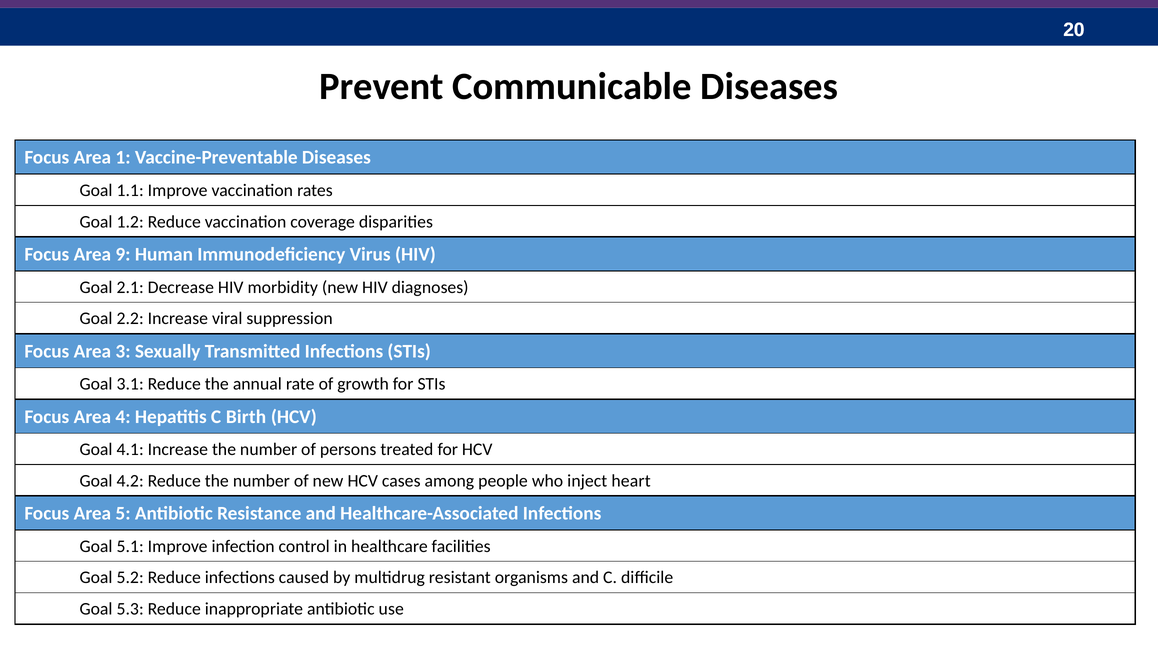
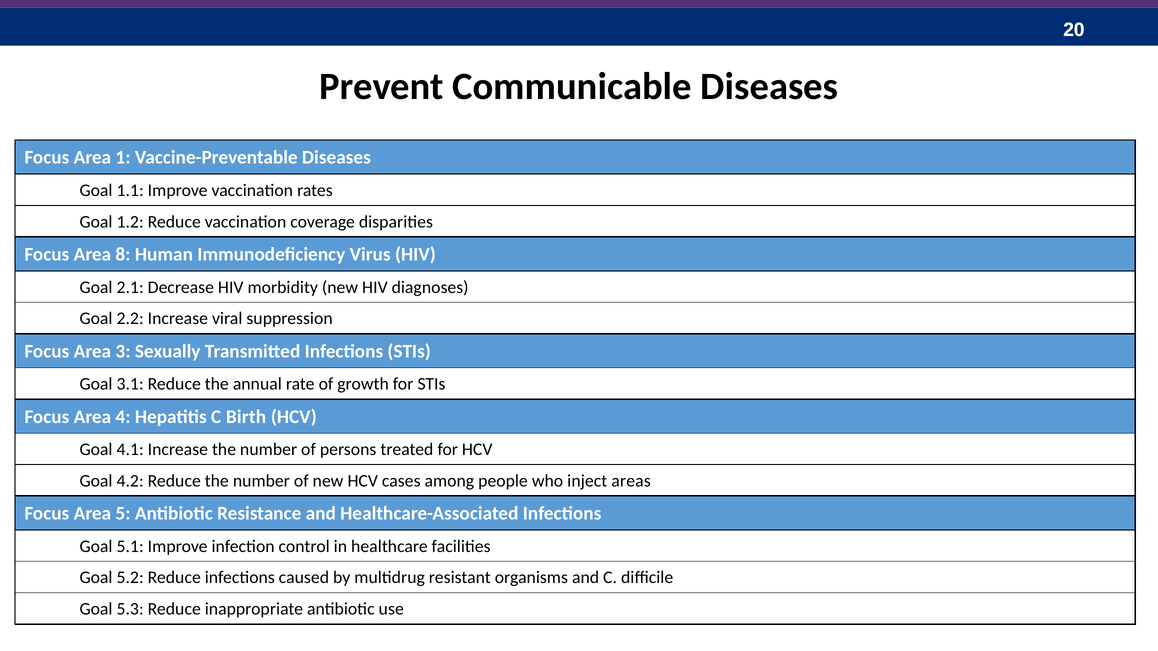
9: 9 -> 8
heart: heart -> areas
